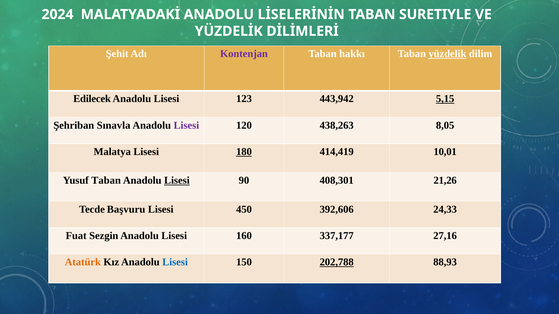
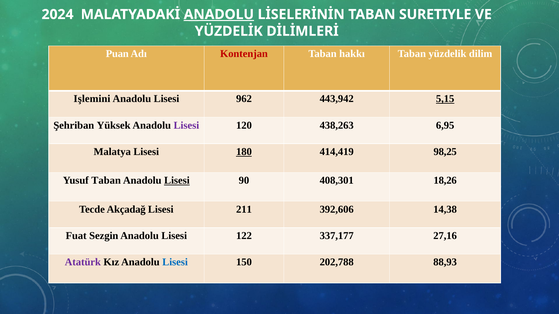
ANADOLU at (219, 14) underline: none -> present
Şehit: Şehit -> Puan
Kontenjan colour: purple -> red
yüzdelik underline: present -> none
Edilecek: Edilecek -> Işlemini
123: 123 -> 962
Sınavla: Sınavla -> Yüksek
8,05: 8,05 -> 6,95
10,01: 10,01 -> 98,25
21,26: 21,26 -> 18,26
Başvuru: Başvuru -> Akçadağ
450: 450 -> 211
24,33: 24,33 -> 14,38
160: 160 -> 122
Atatürk colour: orange -> purple
202,788 underline: present -> none
